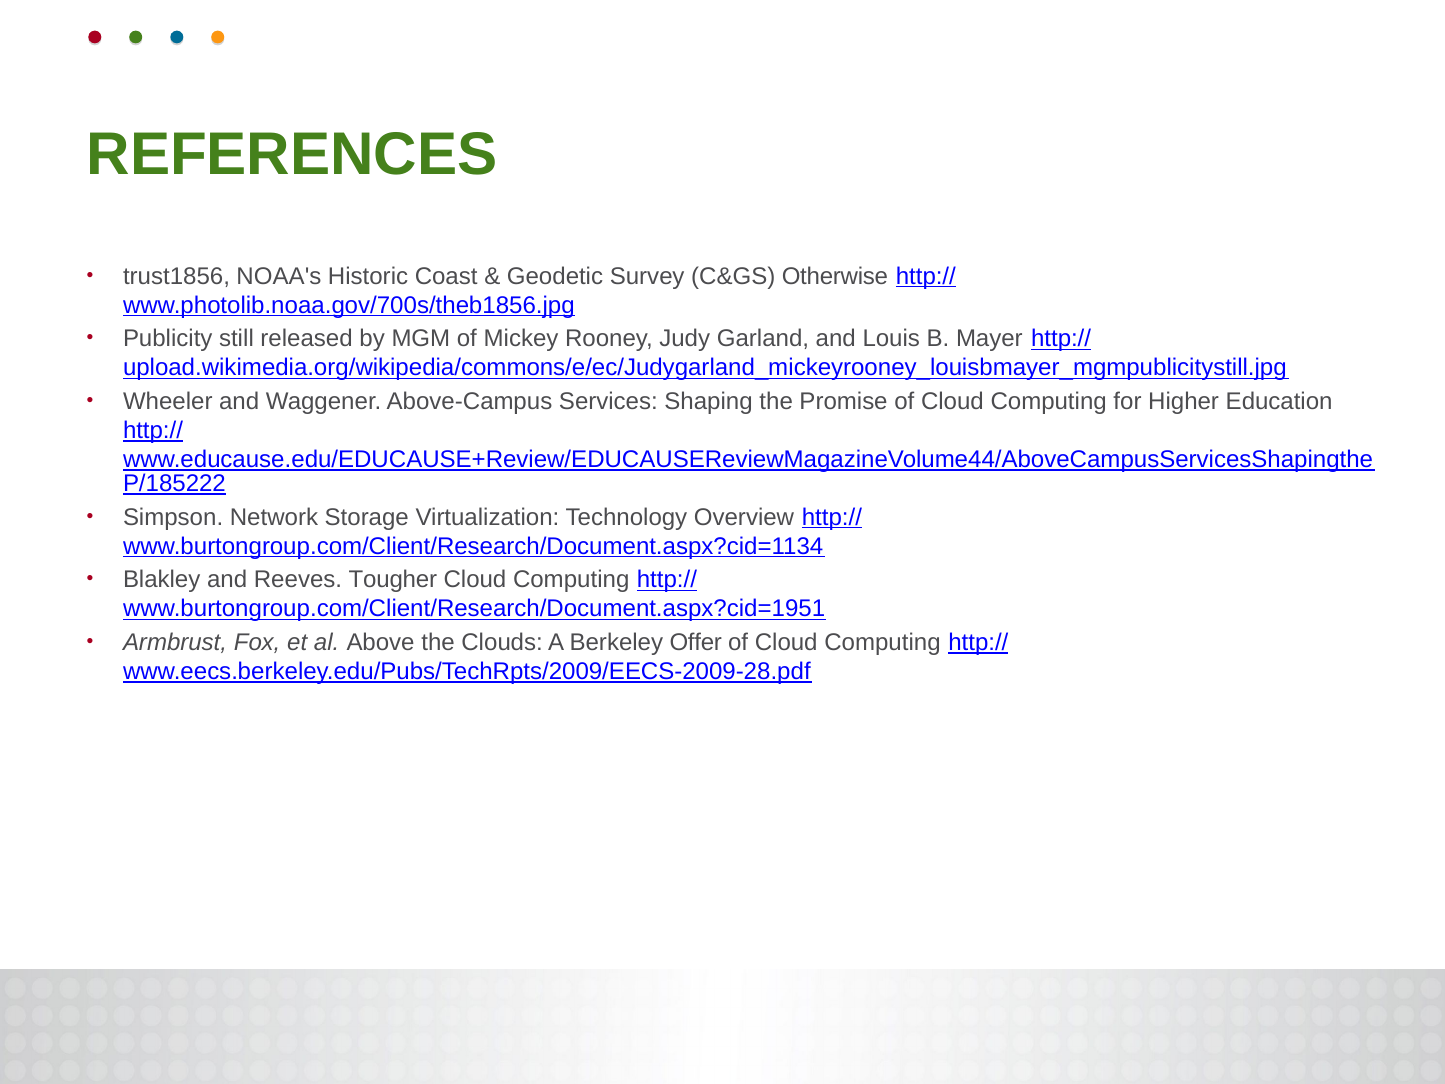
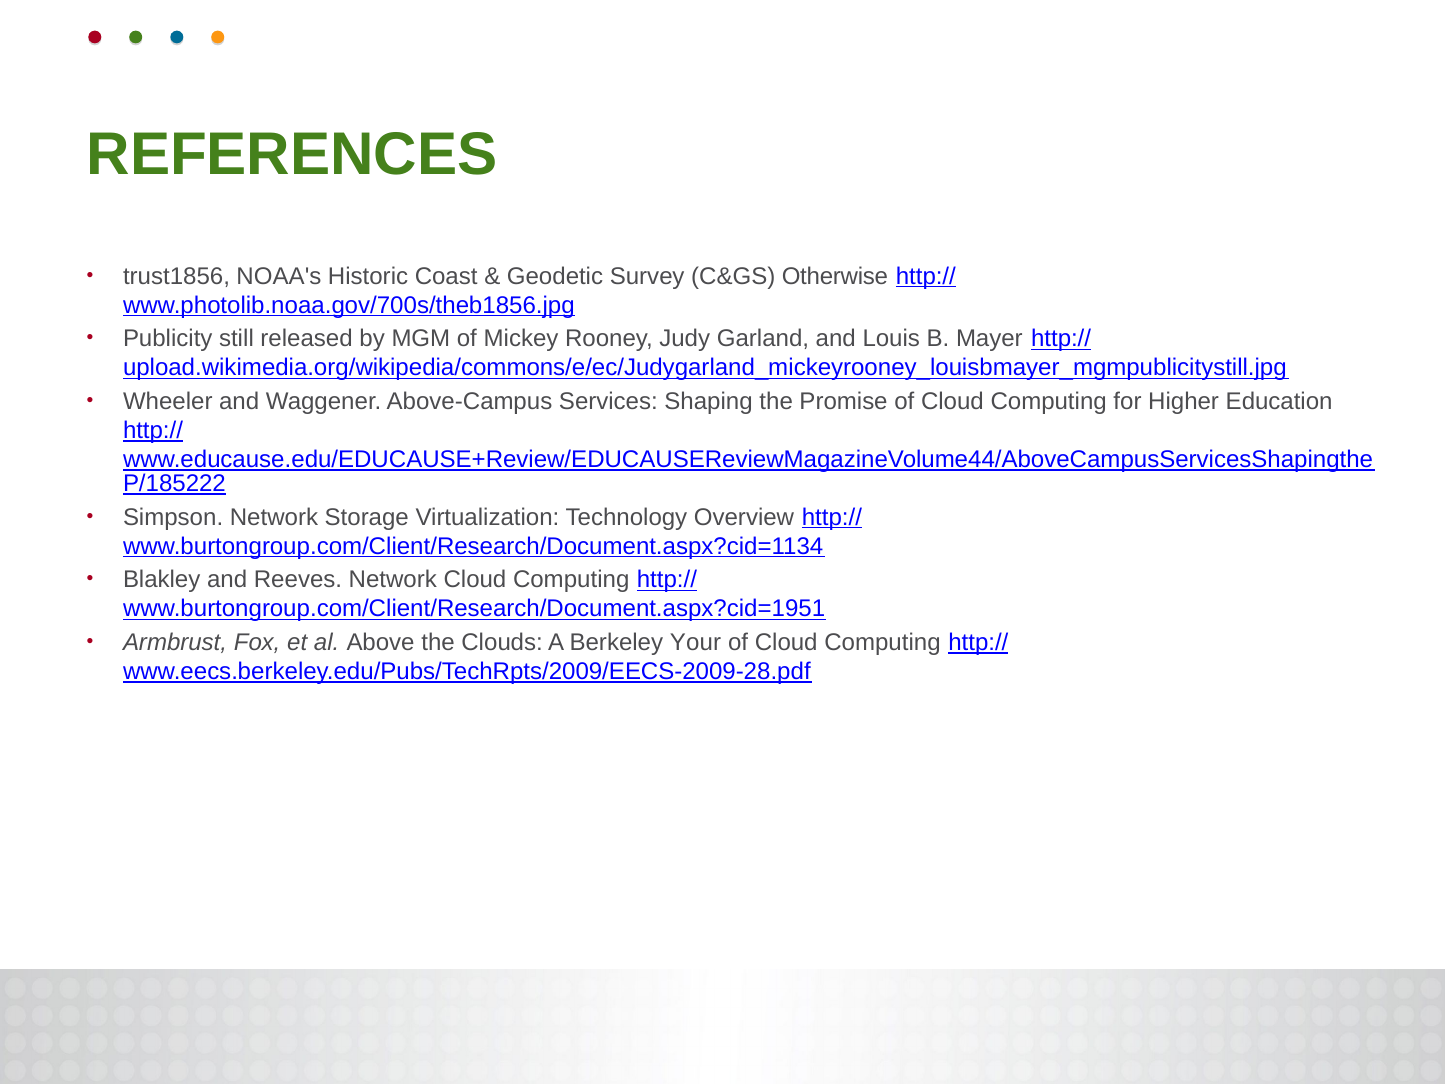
Reeves Tougher: Tougher -> Network
Offer: Offer -> Your
